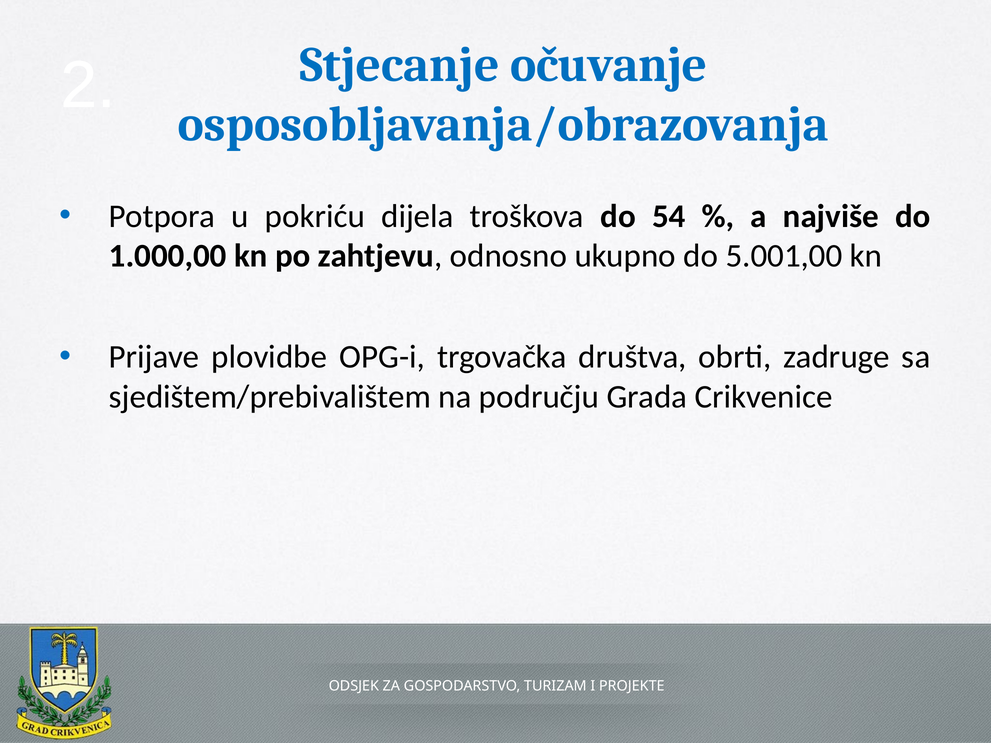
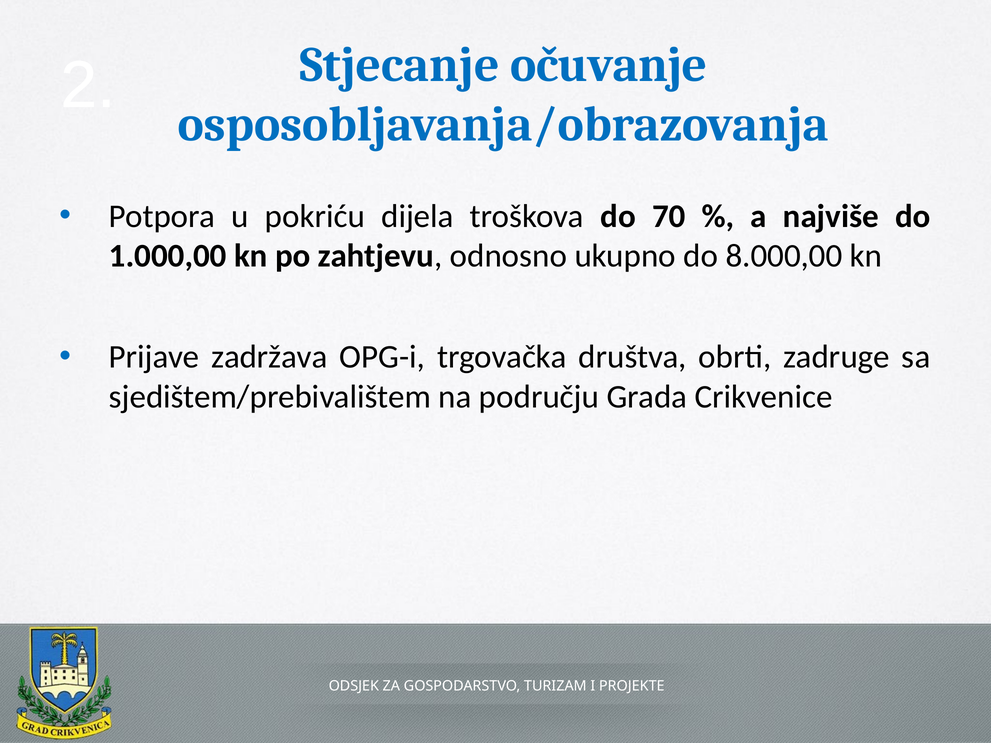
54: 54 -> 70
5.001,00: 5.001,00 -> 8.000,00
plovidbe: plovidbe -> zadržava
